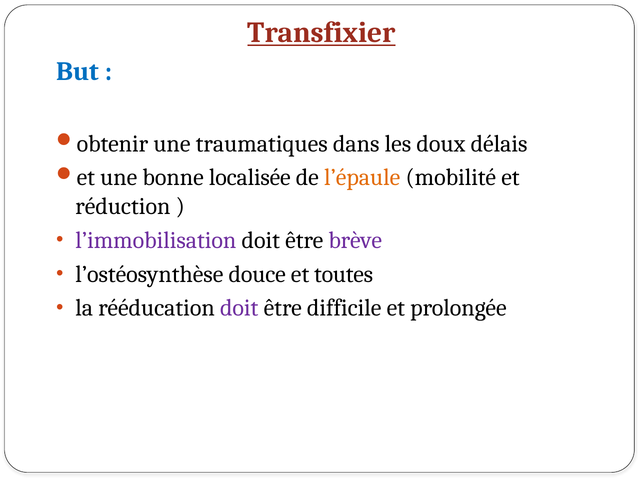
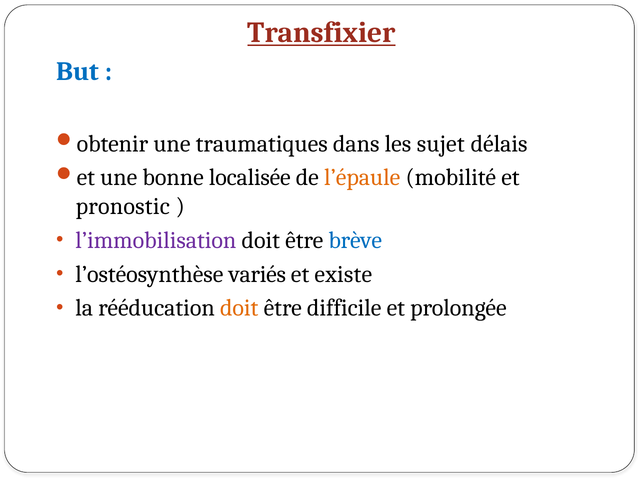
doux: doux -> sujet
réduction: réduction -> pronostic
brève colour: purple -> blue
douce: douce -> variés
toutes: toutes -> existe
doit at (239, 308) colour: purple -> orange
